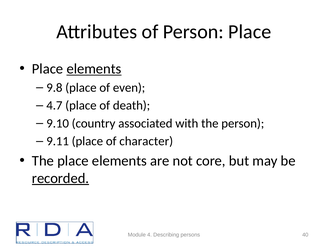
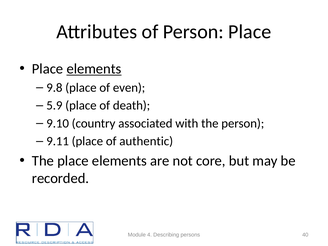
4.7: 4.7 -> 5.9
character: character -> authentic
recorded underline: present -> none
